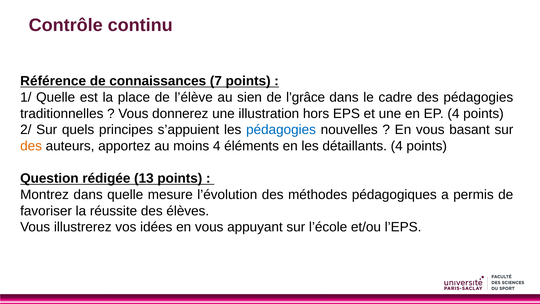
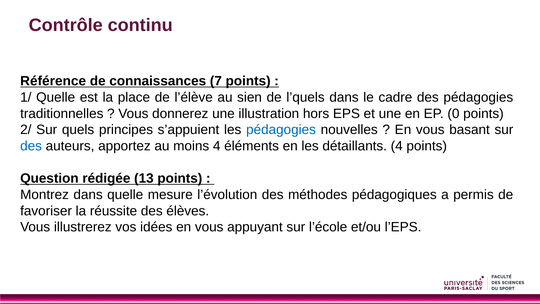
l’grâce: l’grâce -> l’quels
EP 4: 4 -> 0
des at (31, 146) colour: orange -> blue
